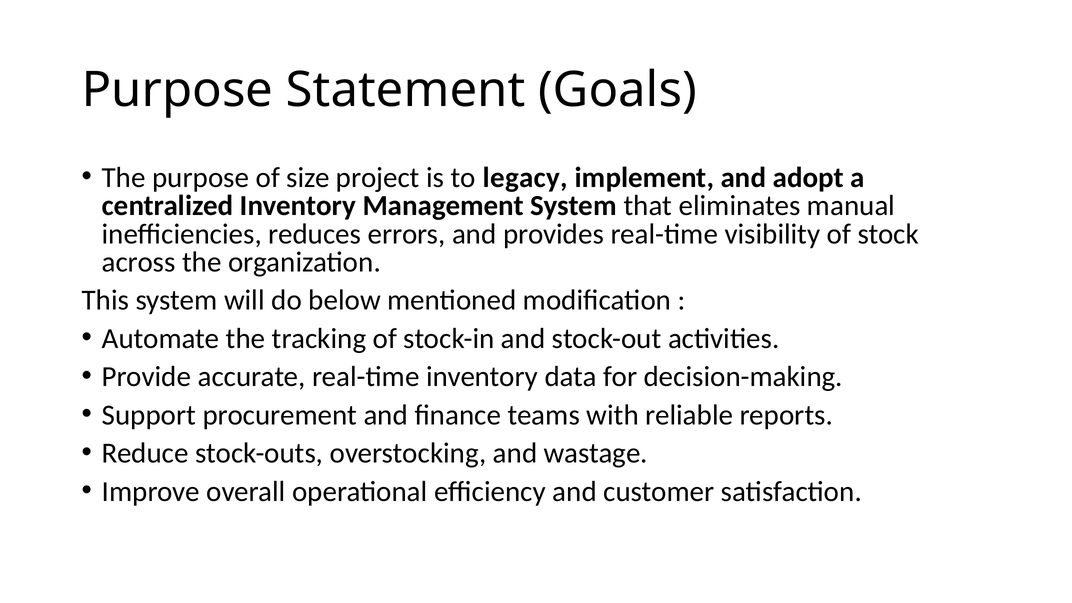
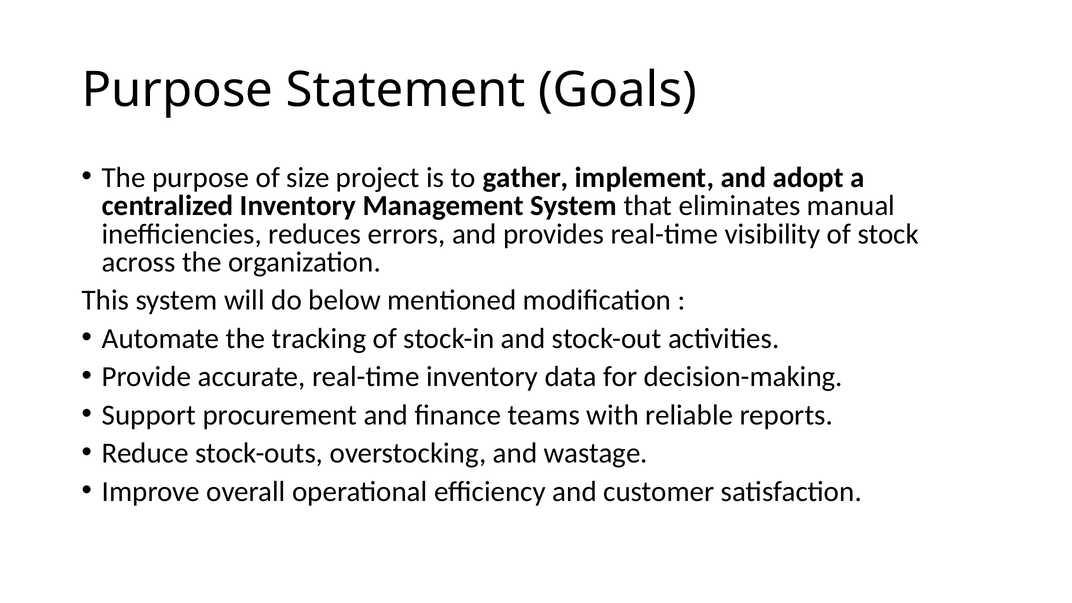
legacy: legacy -> gather
